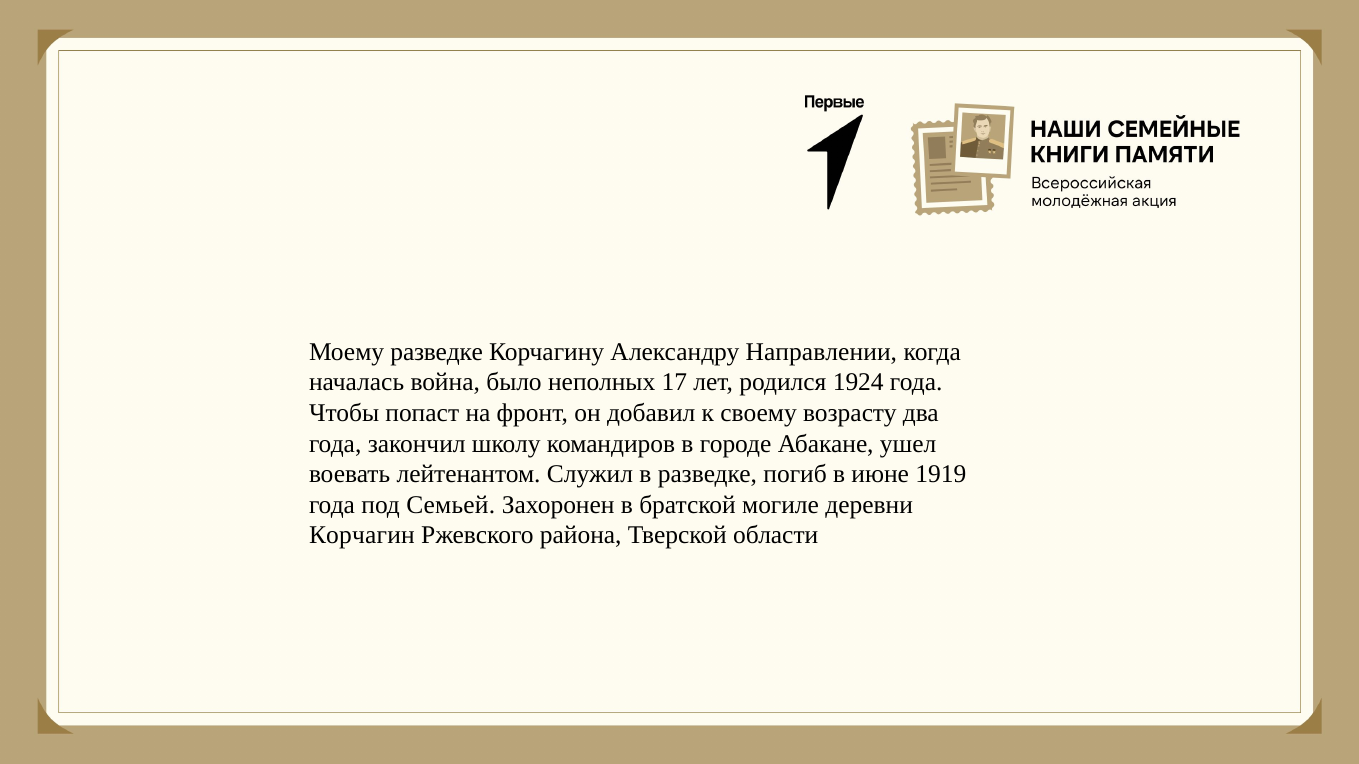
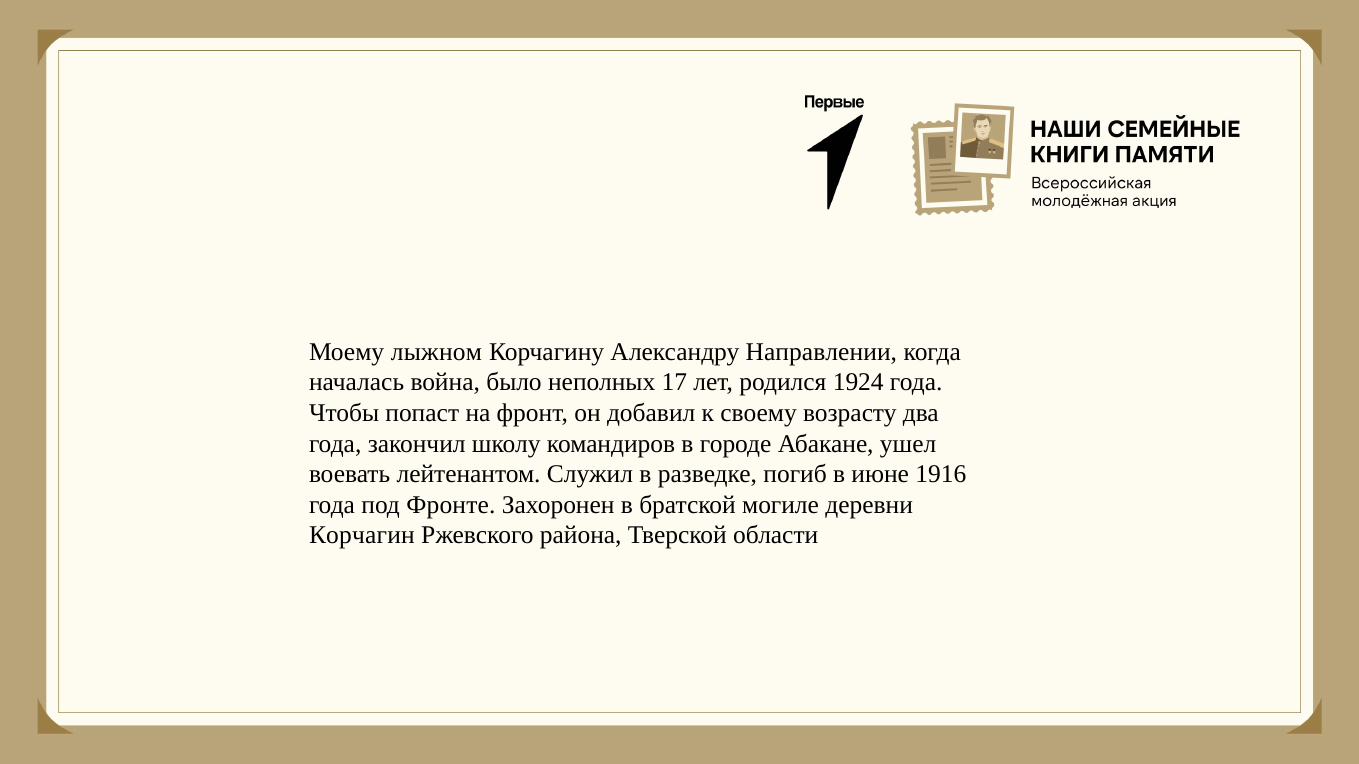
Моему разведке: разведке -> лыжном
1919: 1919 -> 1916
Семьей: Семьей -> Фронте
